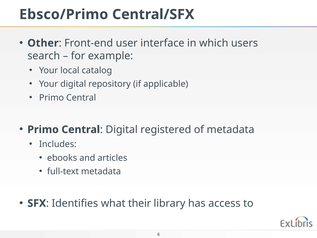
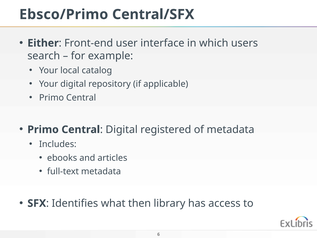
Other: Other -> Either
their: their -> then
